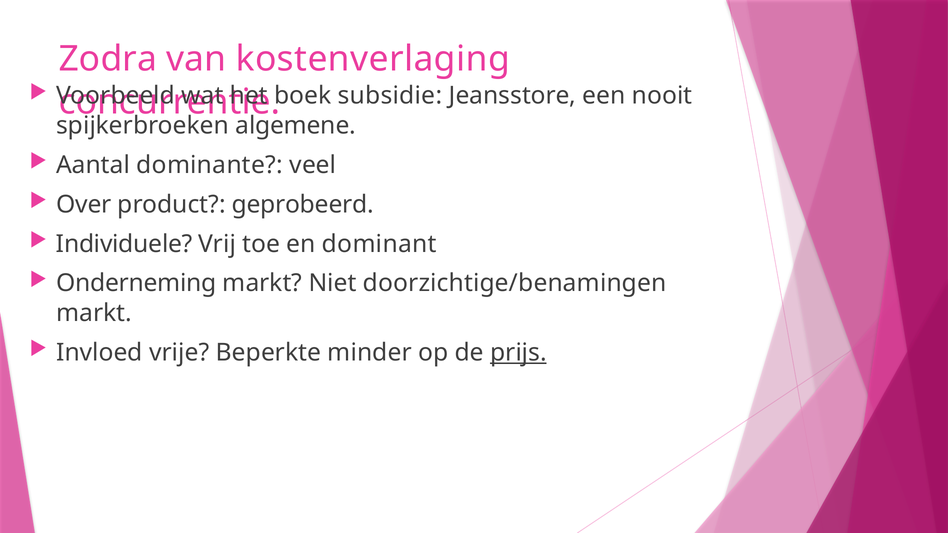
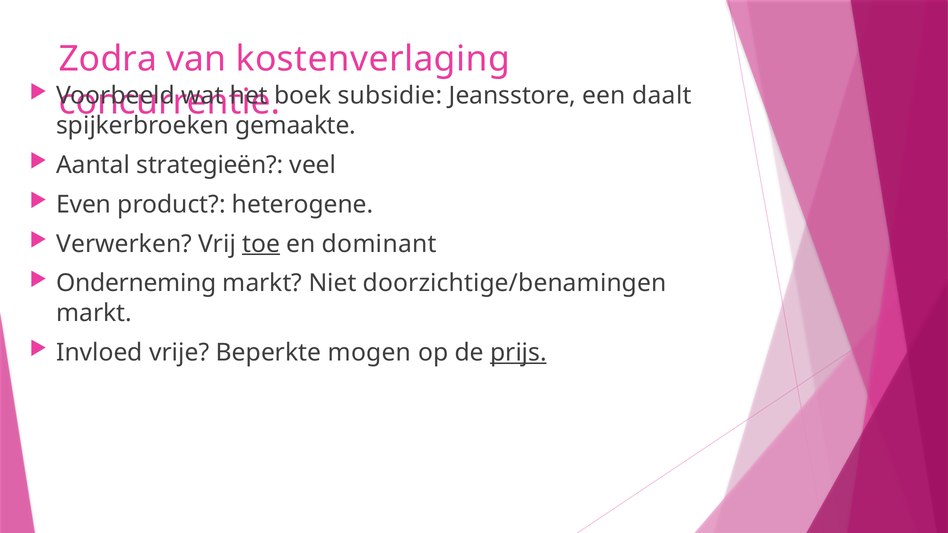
nooit: nooit -> daalt
algemene: algemene -> gemaakte
dominante: dominante -> strategieën
Over: Over -> Even
geprobeerd: geprobeerd -> heterogene
Individuele: Individuele -> Verwerken
toe underline: none -> present
minder: minder -> mogen
